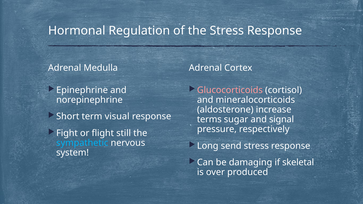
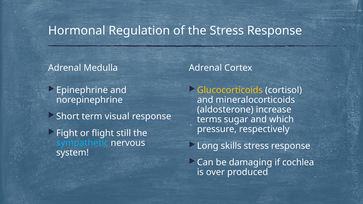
Glucocorticoids colour: pink -> yellow
signal: signal -> which
send: send -> skills
skeletal: skeletal -> cochlea
